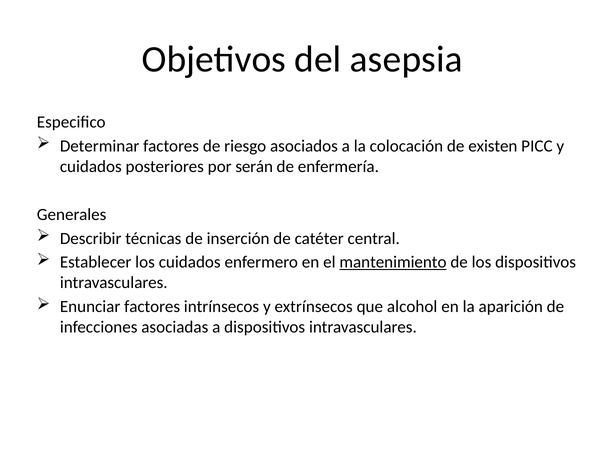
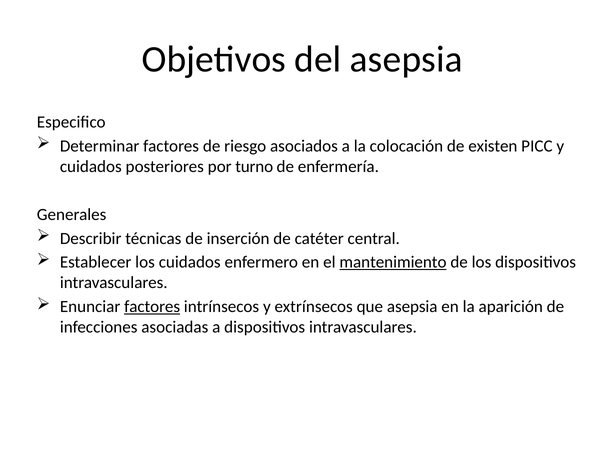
serán: serán -> turno
factores at (152, 306) underline: none -> present
que alcohol: alcohol -> asepsia
